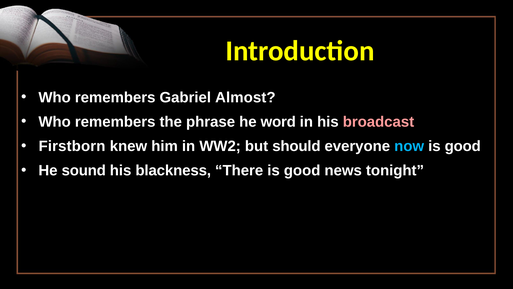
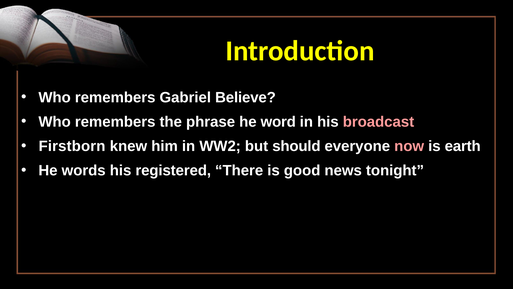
Almost: Almost -> Believe
now colour: light blue -> pink
good at (463, 146): good -> earth
sound: sound -> words
blackness: blackness -> registered
